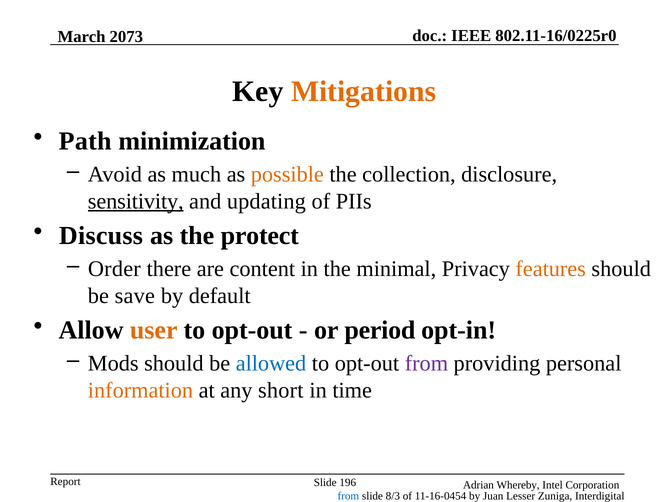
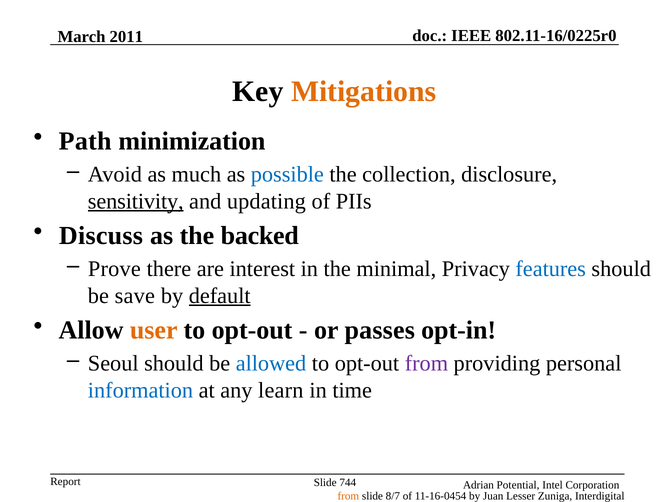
2073: 2073 -> 2011
possible colour: orange -> blue
protect: protect -> backed
Order: Order -> Prove
content: content -> interest
features colour: orange -> blue
default underline: none -> present
period: period -> passes
Mods: Mods -> Seoul
information colour: orange -> blue
short: short -> learn
196: 196 -> 744
Whereby: Whereby -> Potential
from at (348, 496) colour: blue -> orange
8/3: 8/3 -> 8/7
